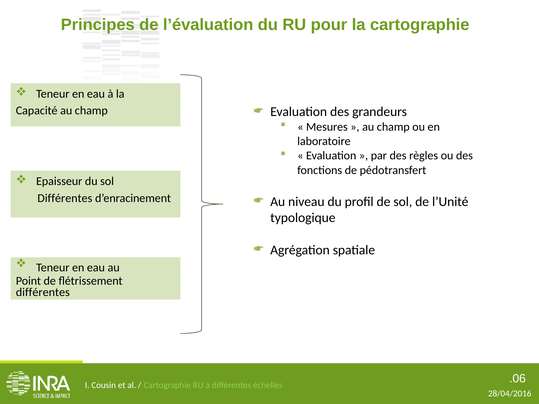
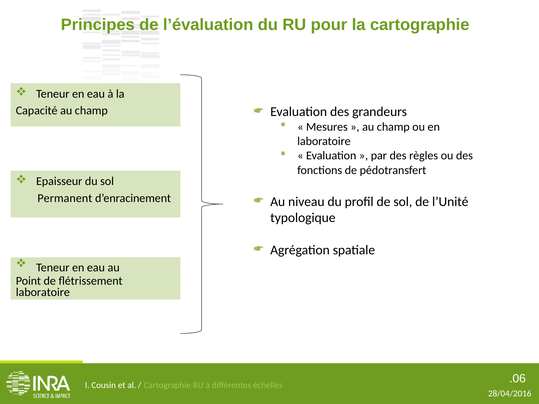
Différentes at (65, 198): Différentes -> Permanent
différentes at (43, 293): différentes -> laboratoire
